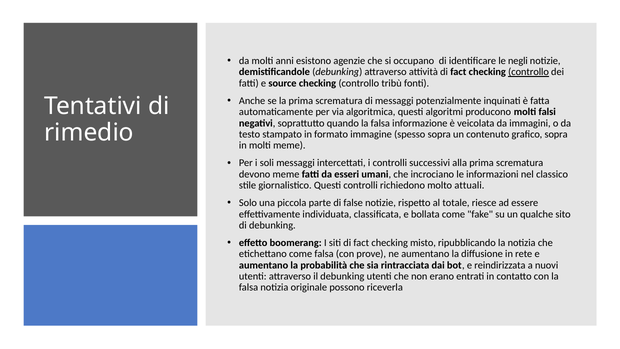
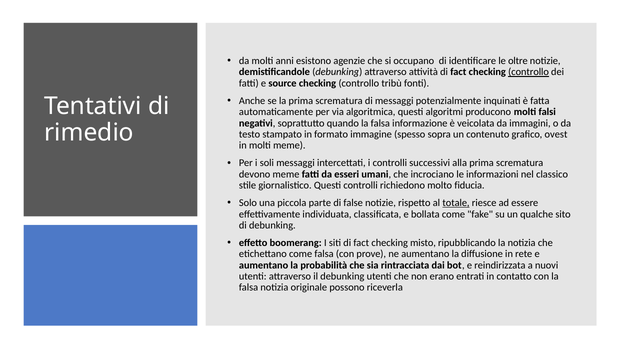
negli: negli -> oltre
grafico sopra: sopra -> ovest
attuali: attuali -> fiducia
totale underline: none -> present
